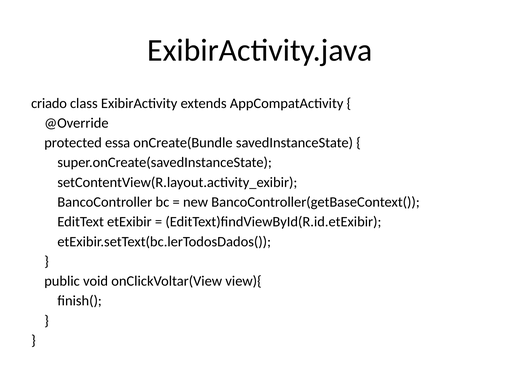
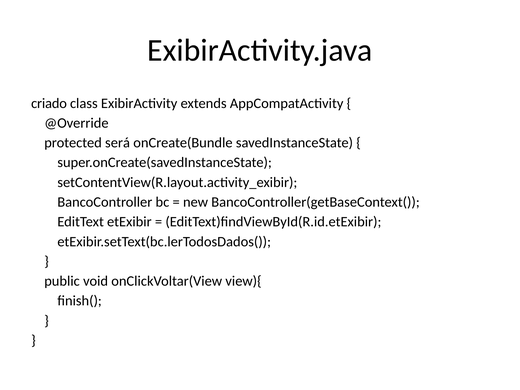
essa: essa -> será
